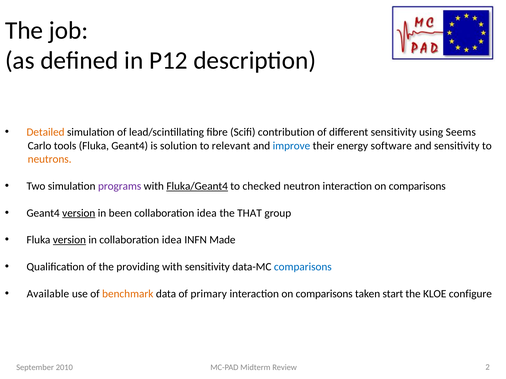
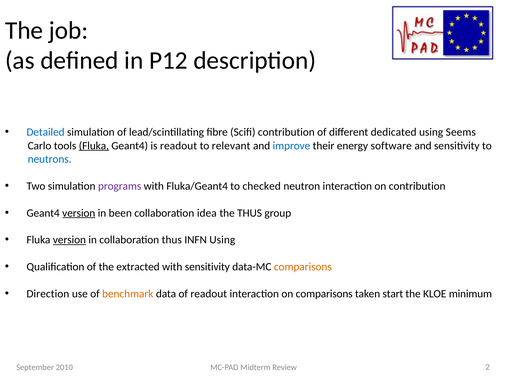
Detailed colour: orange -> blue
different sensitivity: sensitivity -> dedicated
Fluka at (94, 146) underline: none -> present
is solution: solution -> readout
neutrons colour: orange -> blue
Fluka/Geant4 underline: present -> none
neutron interaction on comparisons: comparisons -> contribution
the THAT: THAT -> THUS
in collaboration idea: idea -> thus
INFN Made: Made -> Using
providing: providing -> extracted
comparisons at (303, 267) colour: blue -> orange
Available: Available -> Direction
of primary: primary -> readout
configure: configure -> minimum
